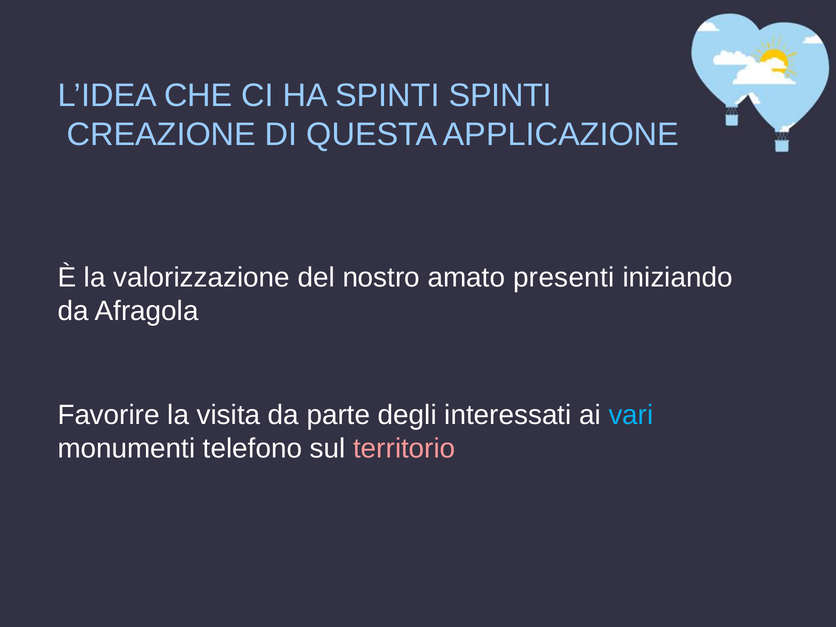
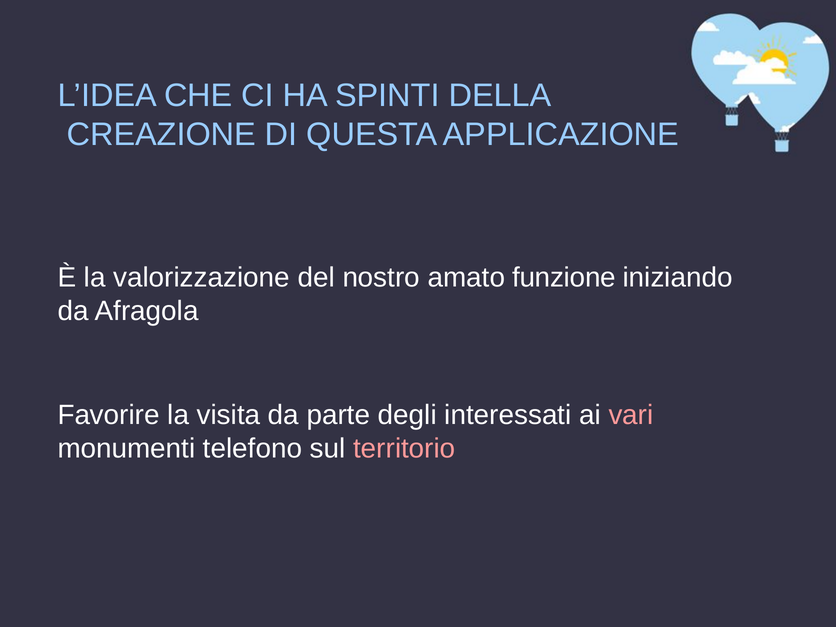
SPINTI SPINTI: SPINTI -> DELLA
presenti: presenti -> funzione
vari colour: light blue -> pink
